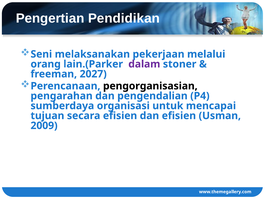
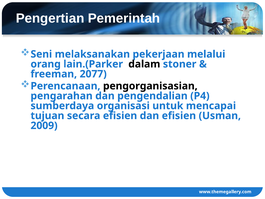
Pendidikan: Pendidikan -> Pemerintah
dalam colour: purple -> black
2027: 2027 -> 2077
